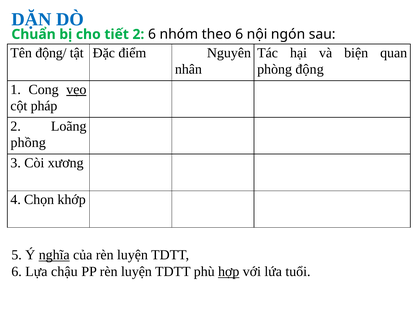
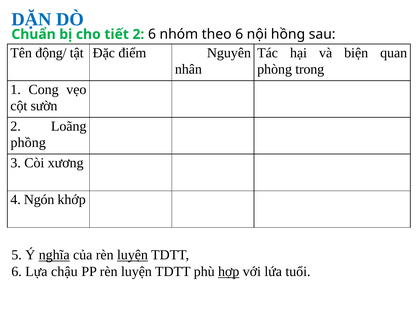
ngón: ngón -> hồng
động: động -> trong
vẹo underline: present -> none
pháp: pháp -> sườn
Chọn: Chọn -> Ngón
luyện at (133, 255) underline: none -> present
